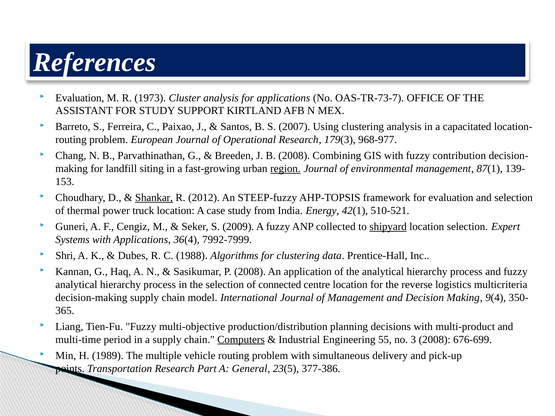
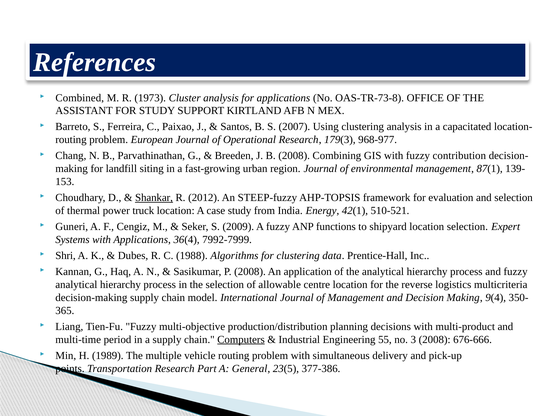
Evaluation at (80, 98): Evaluation -> Combined
OAS-TR-73-7: OAS-TR-73-7 -> OAS-TR-73-8
region underline: present -> none
collected: collected -> functions
shipyard underline: present -> none
connected: connected -> allowable
676-699: 676-699 -> 676-666
